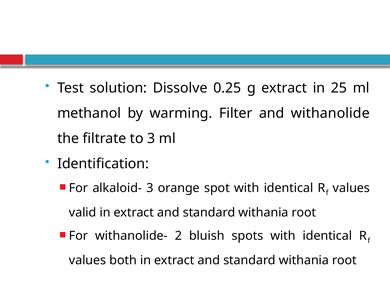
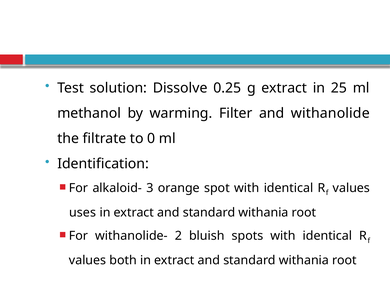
to 3: 3 -> 0
valid: valid -> uses
